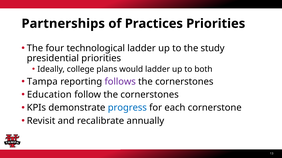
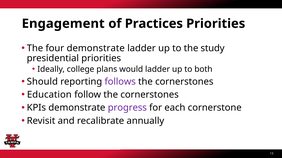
Partnerships: Partnerships -> Engagement
four technological: technological -> demonstrate
Tampa: Tampa -> Should
progress colour: blue -> purple
